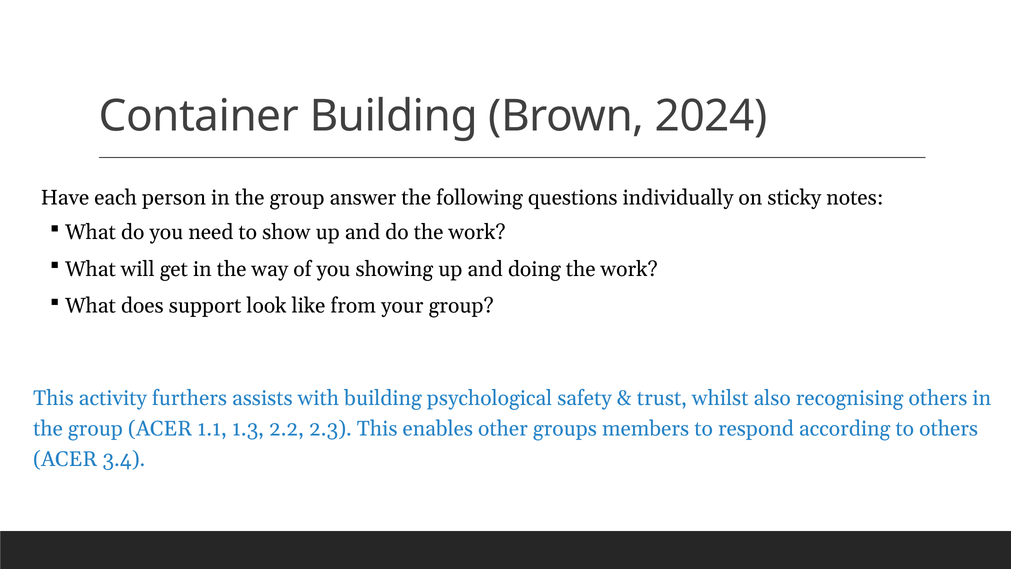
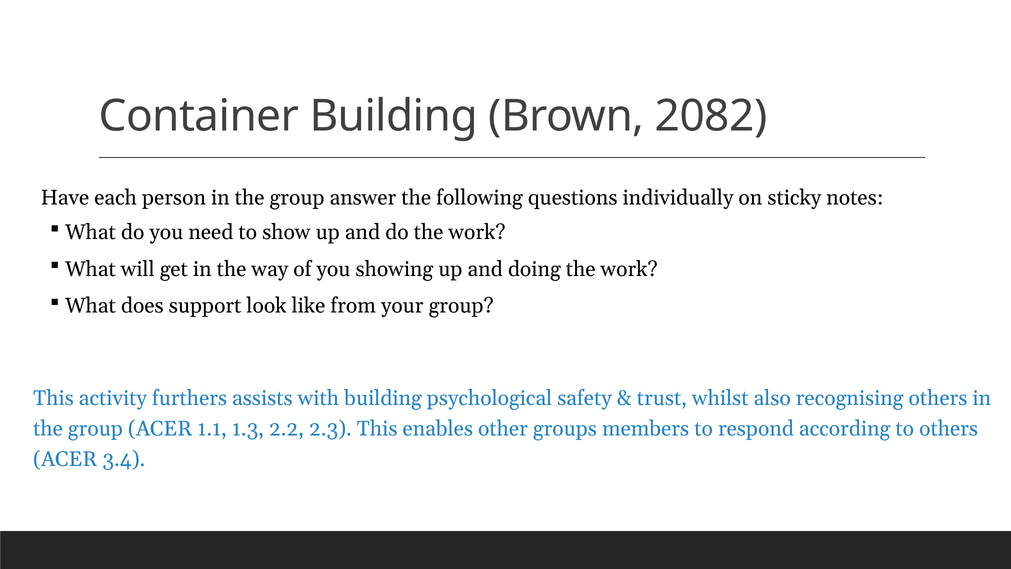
2024: 2024 -> 2082
